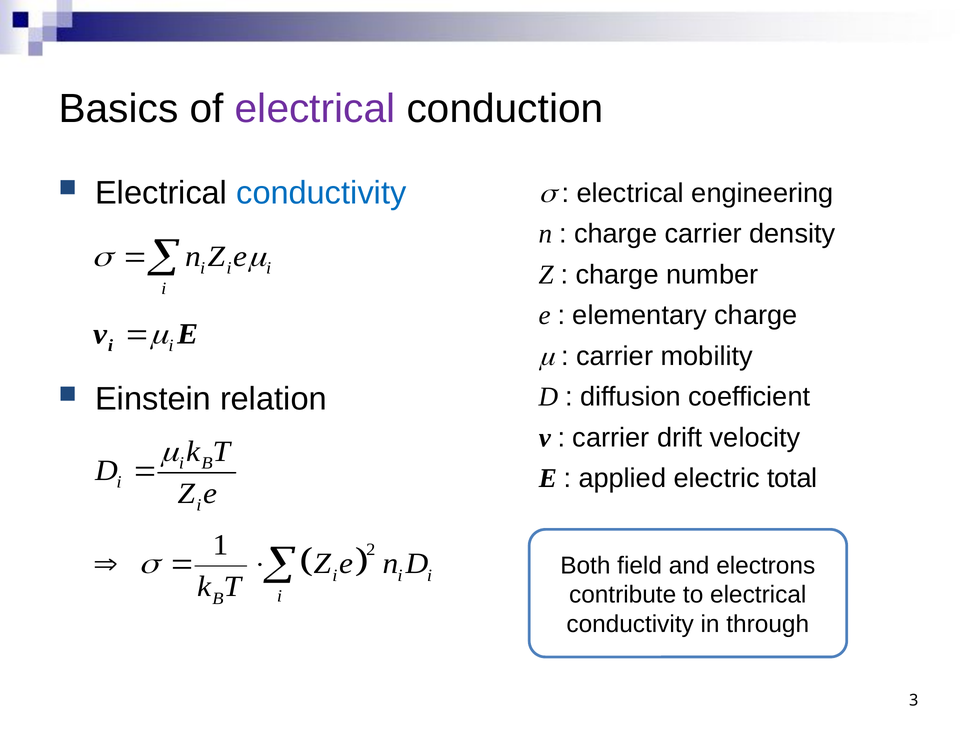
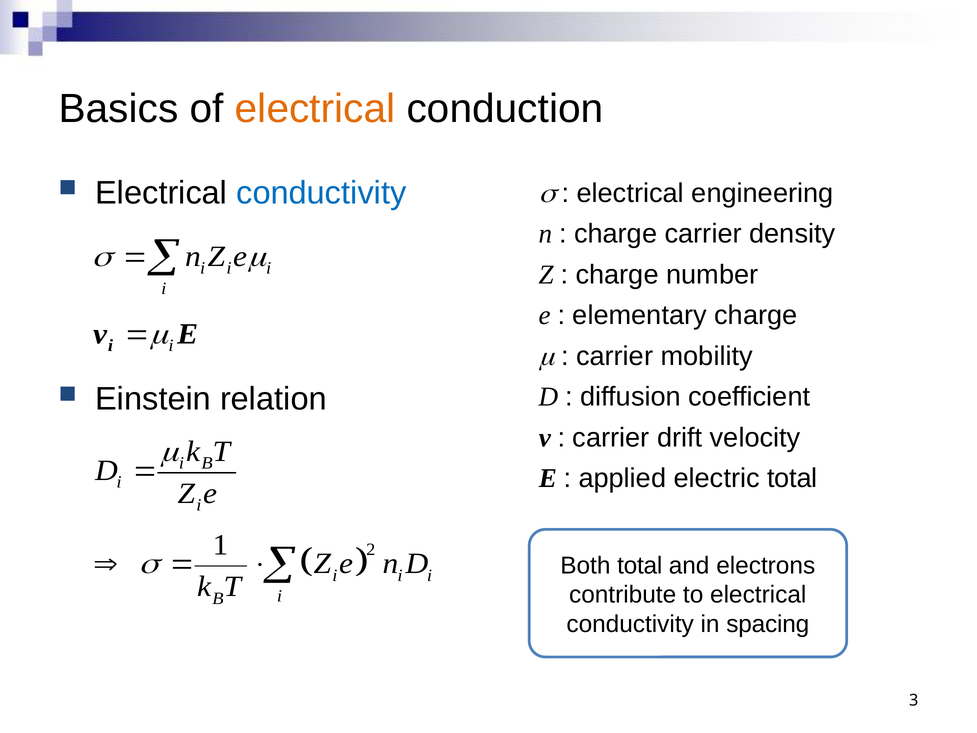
electrical at (315, 109) colour: purple -> orange
Both field: field -> total
through: through -> spacing
